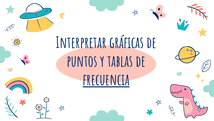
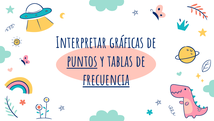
puntos underline: none -> present
